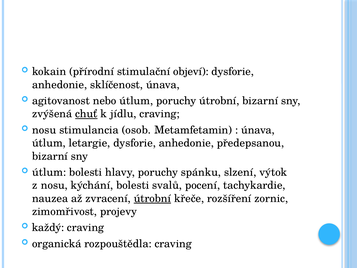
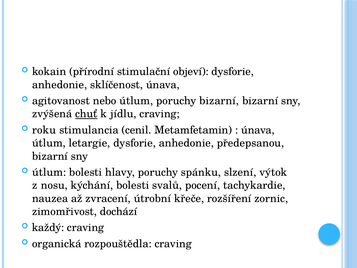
poruchy útrobní: útrobní -> bizarní
nosu at (44, 130): nosu -> roku
osob: osob -> cenil
útrobní at (152, 198) underline: present -> none
projevy: projevy -> dochází
